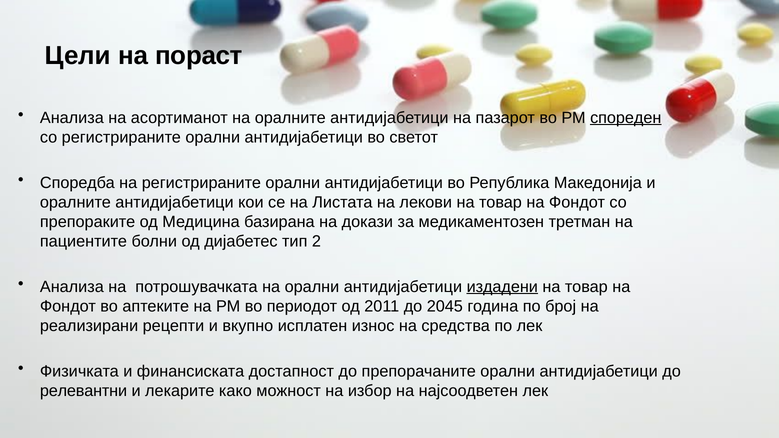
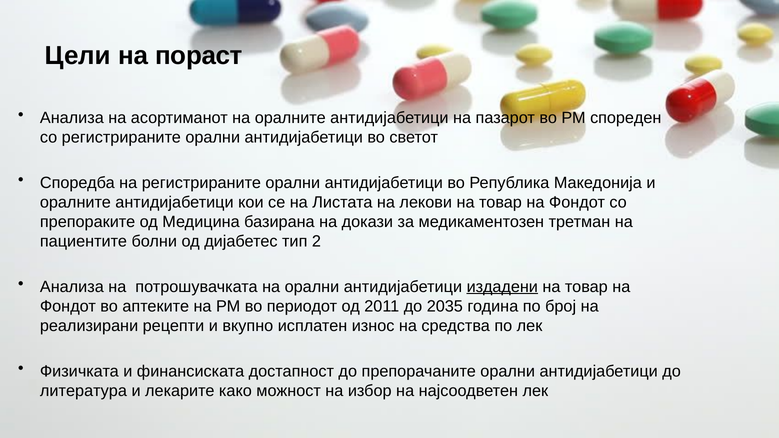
спореден underline: present -> none
2045: 2045 -> 2035
релевантни: релевантни -> литература
